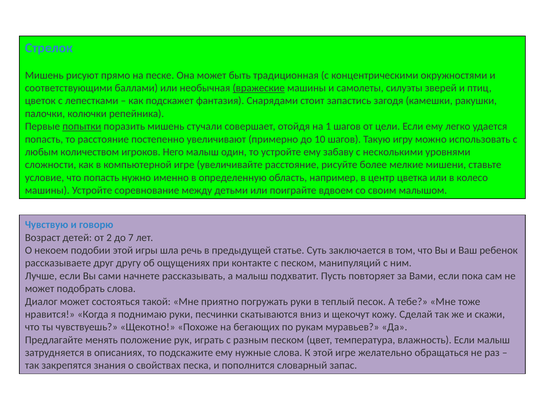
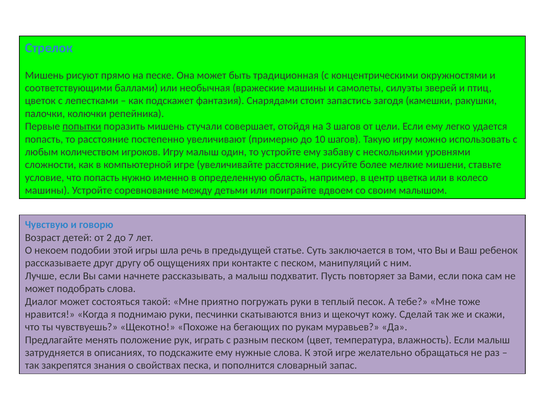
вражеские underline: present -> none
1: 1 -> 3
игроков Него: Него -> Игру
